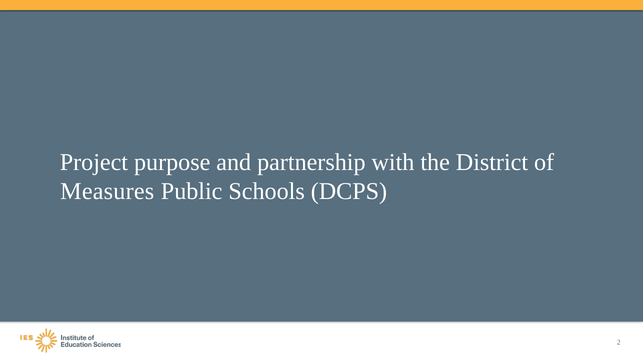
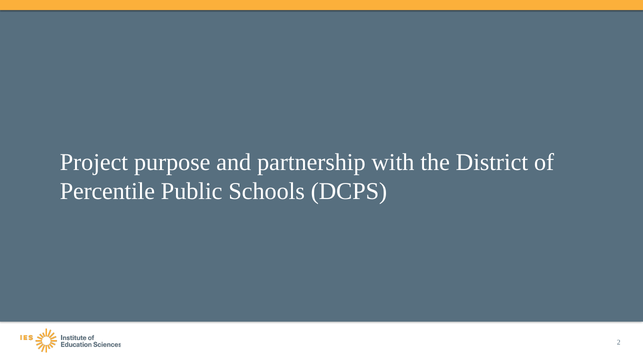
Measures: Measures -> Percentile
